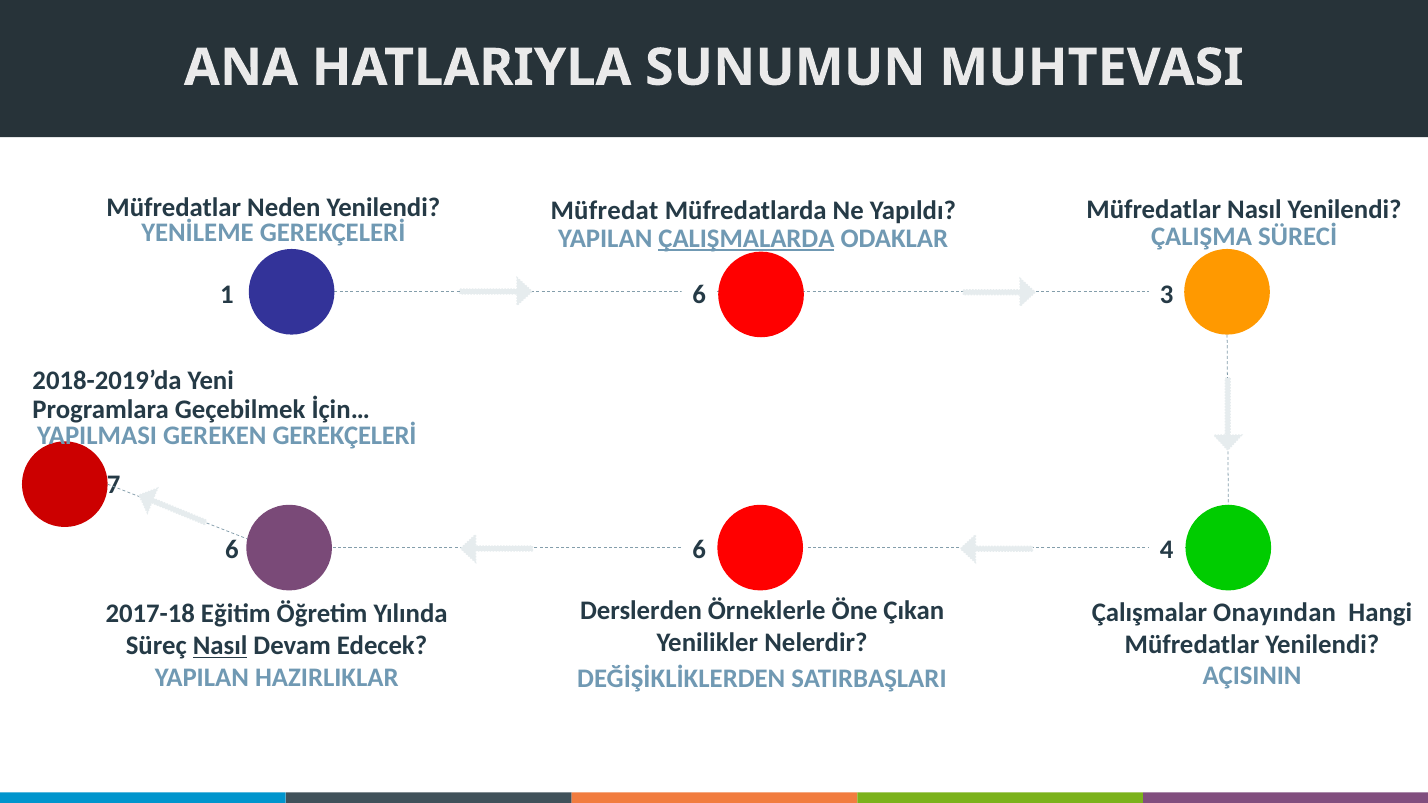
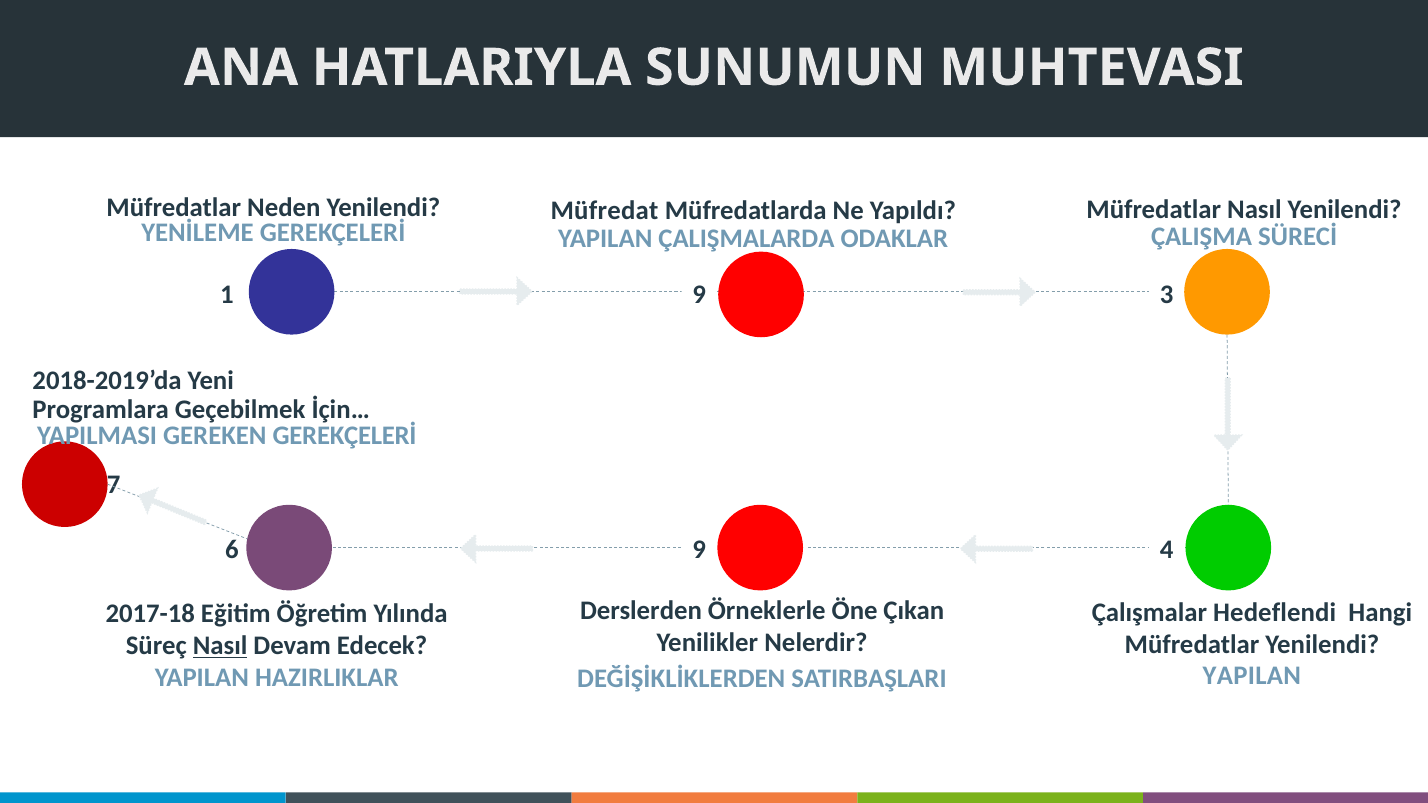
ÇALIŞMALARDA underline: present -> none
1 6: 6 -> 9
6 6: 6 -> 9
Onayından: Onayından -> Hedeflendi
AÇISININ at (1252, 676): AÇISININ -> YAPILAN
